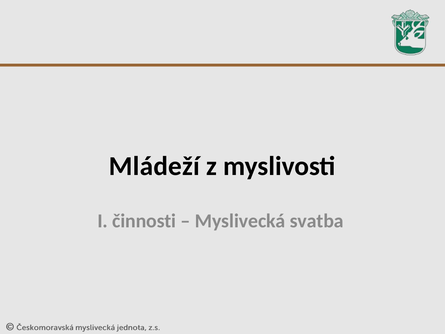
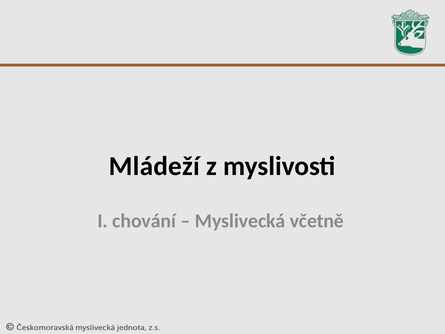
činnosti: činnosti -> chování
svatba: svatba -> včetně
